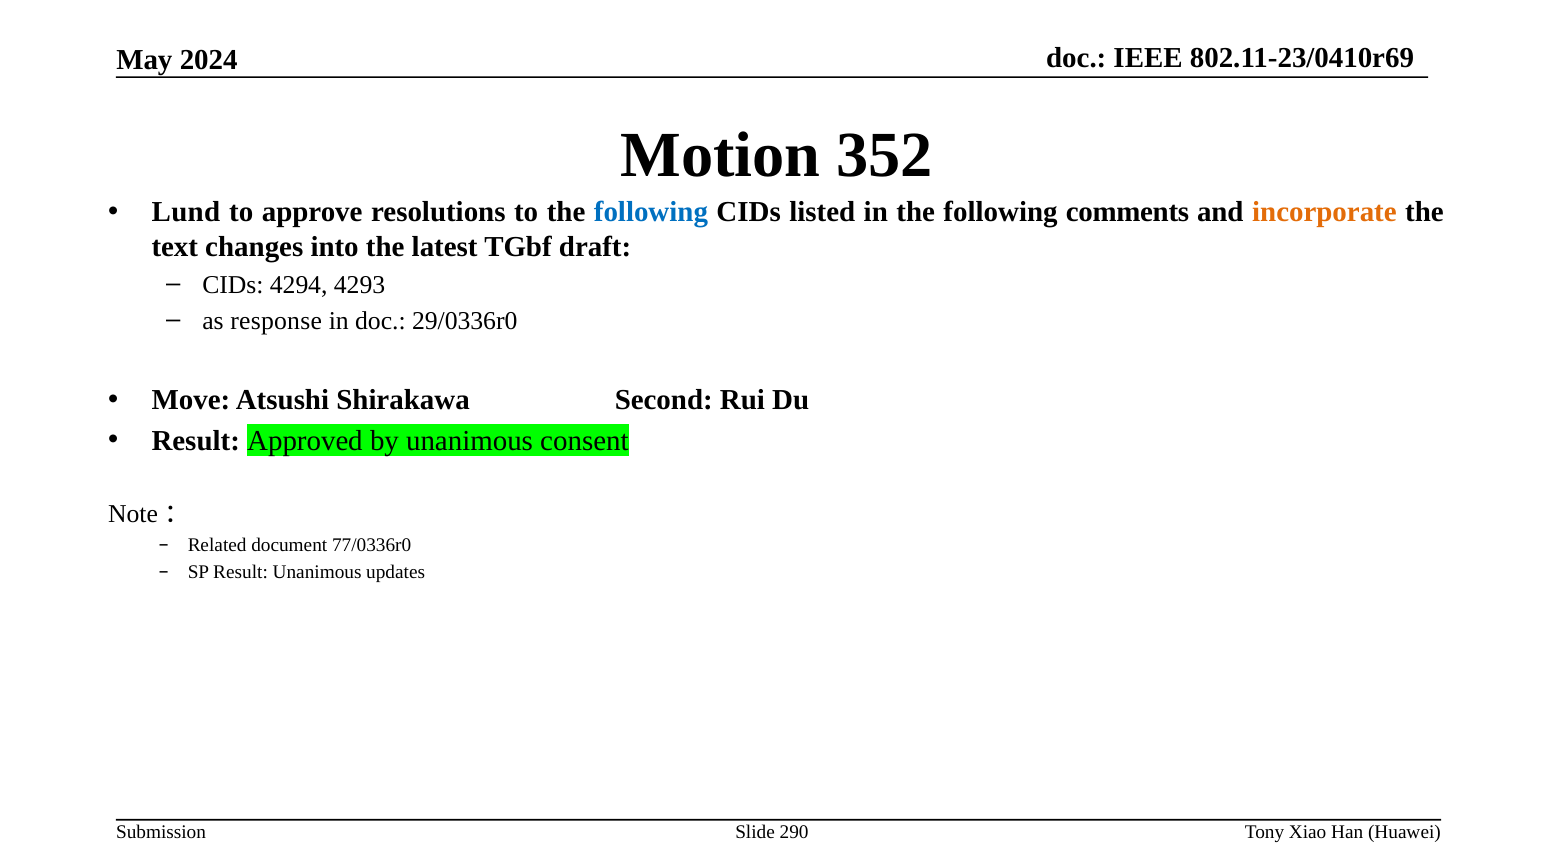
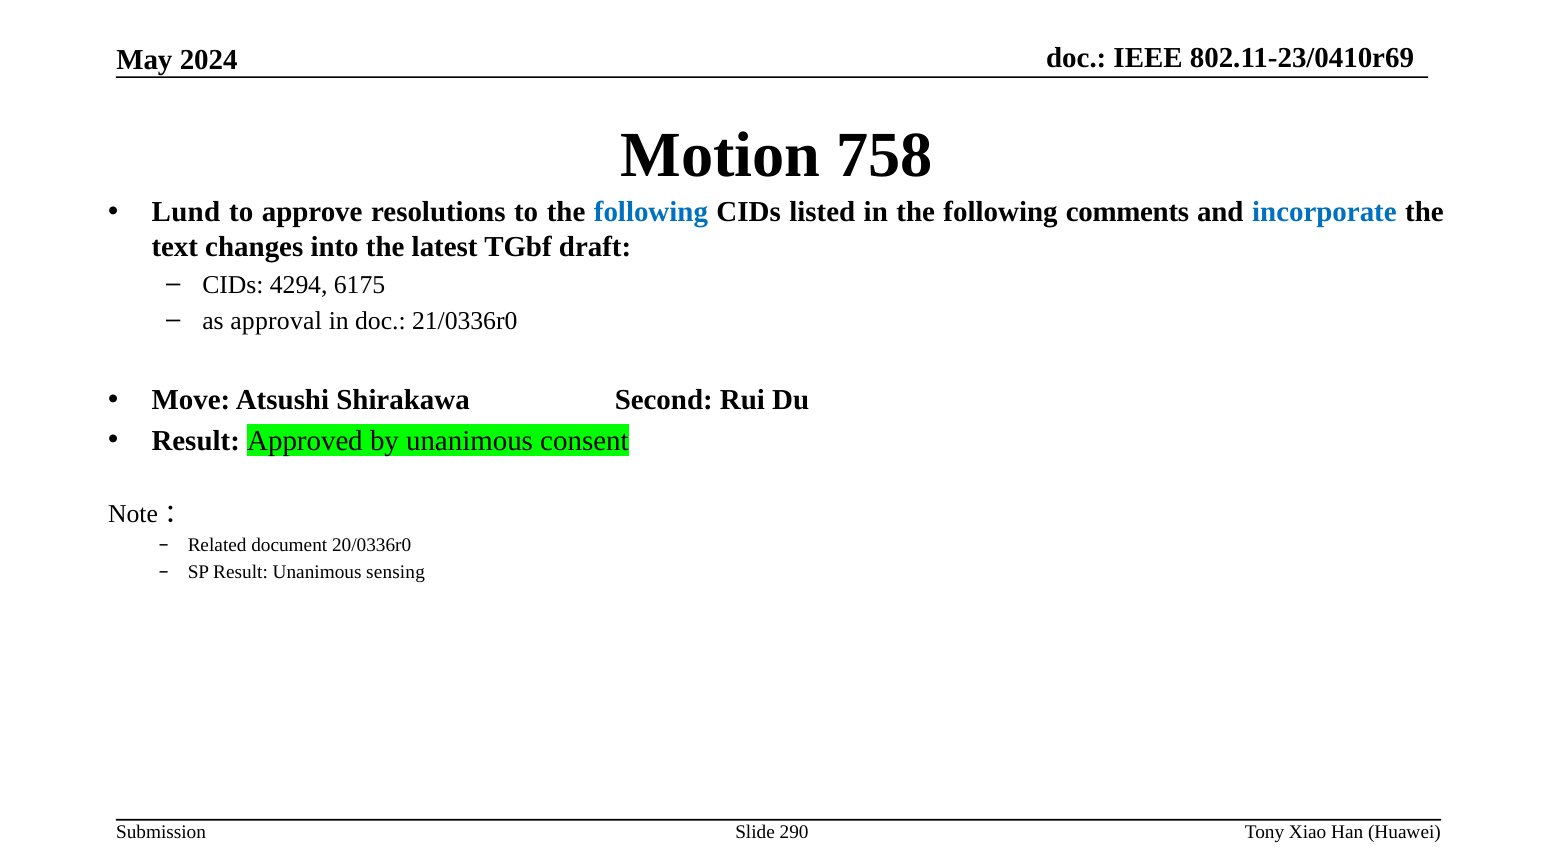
352: 352 -> 758
incorporate colour: orange -> blue
4293: 4293 -> 6175
response: response -> approval
29/0336r0: 29/0336r0 -> 21/0336r0
77/0336r0: 77/0336r0 -> 20/0336r0
updates: updates -> sensing
